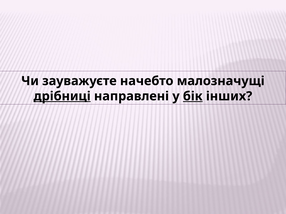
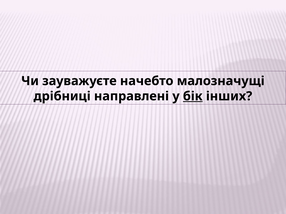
дрібниці underline: present -> none
